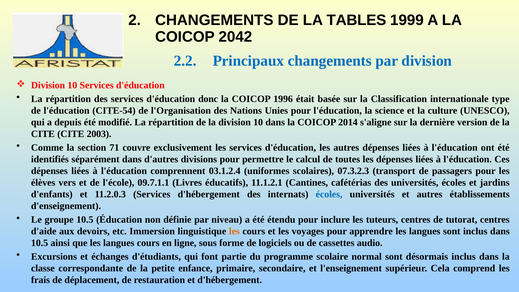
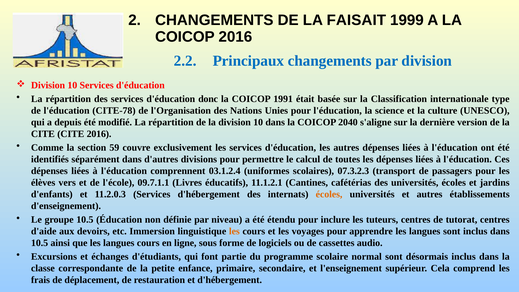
TABLES: TABLES -> FAISAIT
COICOP 2042: 2042 -> 2016
1996: 1996 -> 1991
CITE-54: CITE-54 -> CITE-78
2014: 2014 -> 2040
CITE 2003: 2003 -> 2016
71: 71 -> 59
écoles at (329, 194) colour: blue -> orange
